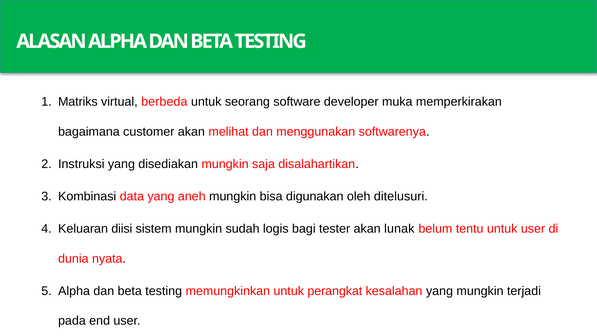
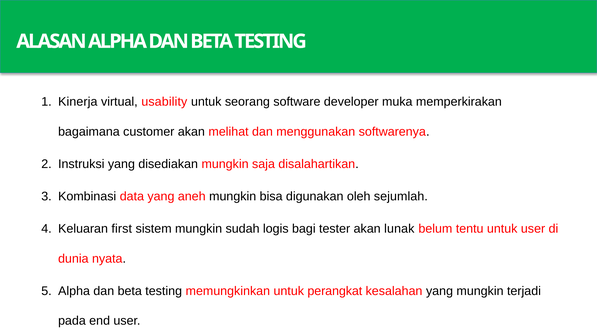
Matriks: Matriks -> Kinerja
berbeda: berbeda -> usability
ditelusuri: ditelusuri -> sejumlah
diisi: diisi -> first
